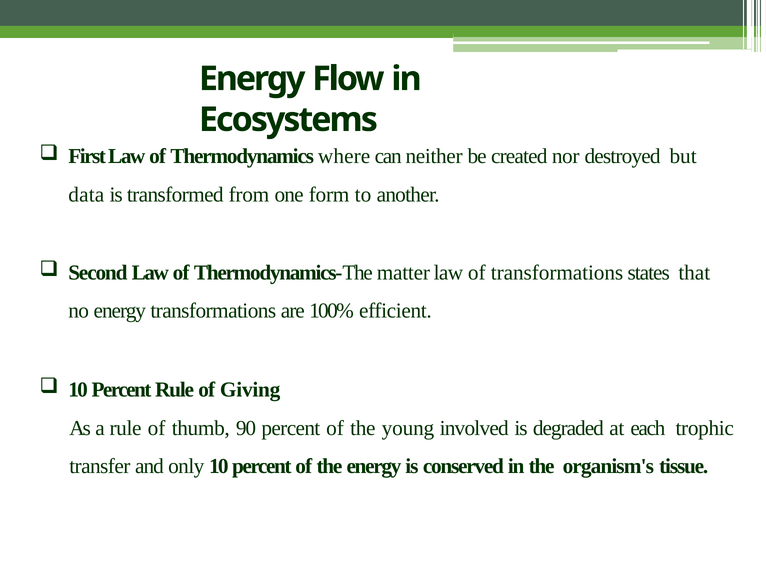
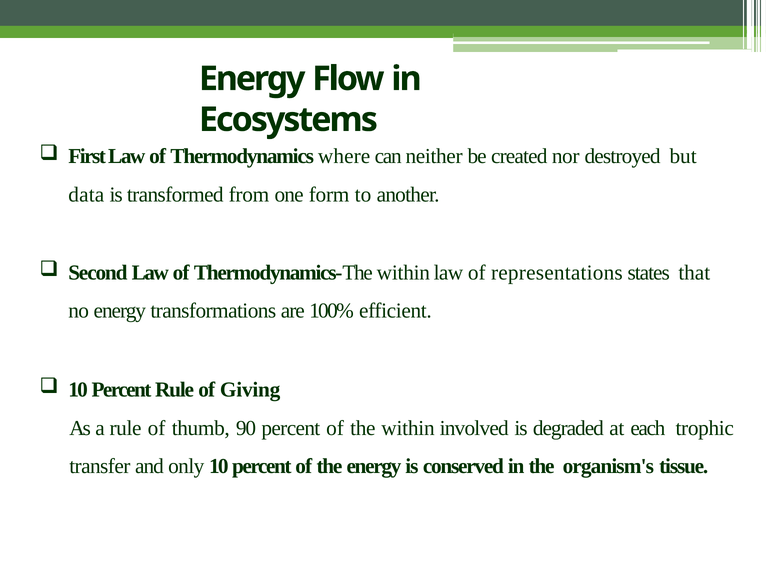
Thermodynamics-The matter: matter -> within
of transformations: transformations -> representations
the young: young -> within
